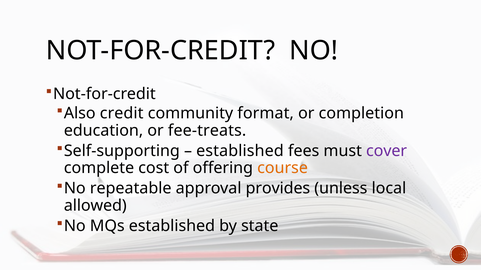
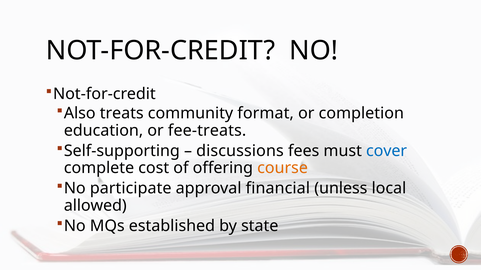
credit: credit -> treats
established at (240, 151): established -> discussions
cover colour: purple -> blue
repeatable: repeatable -> participate
provides: provides -> financial
